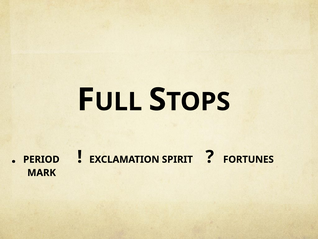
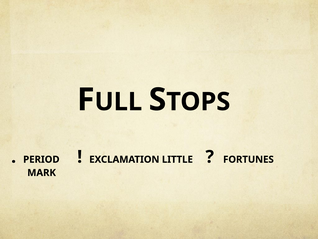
SPIRIT: SPIRIT -> LITTLE
